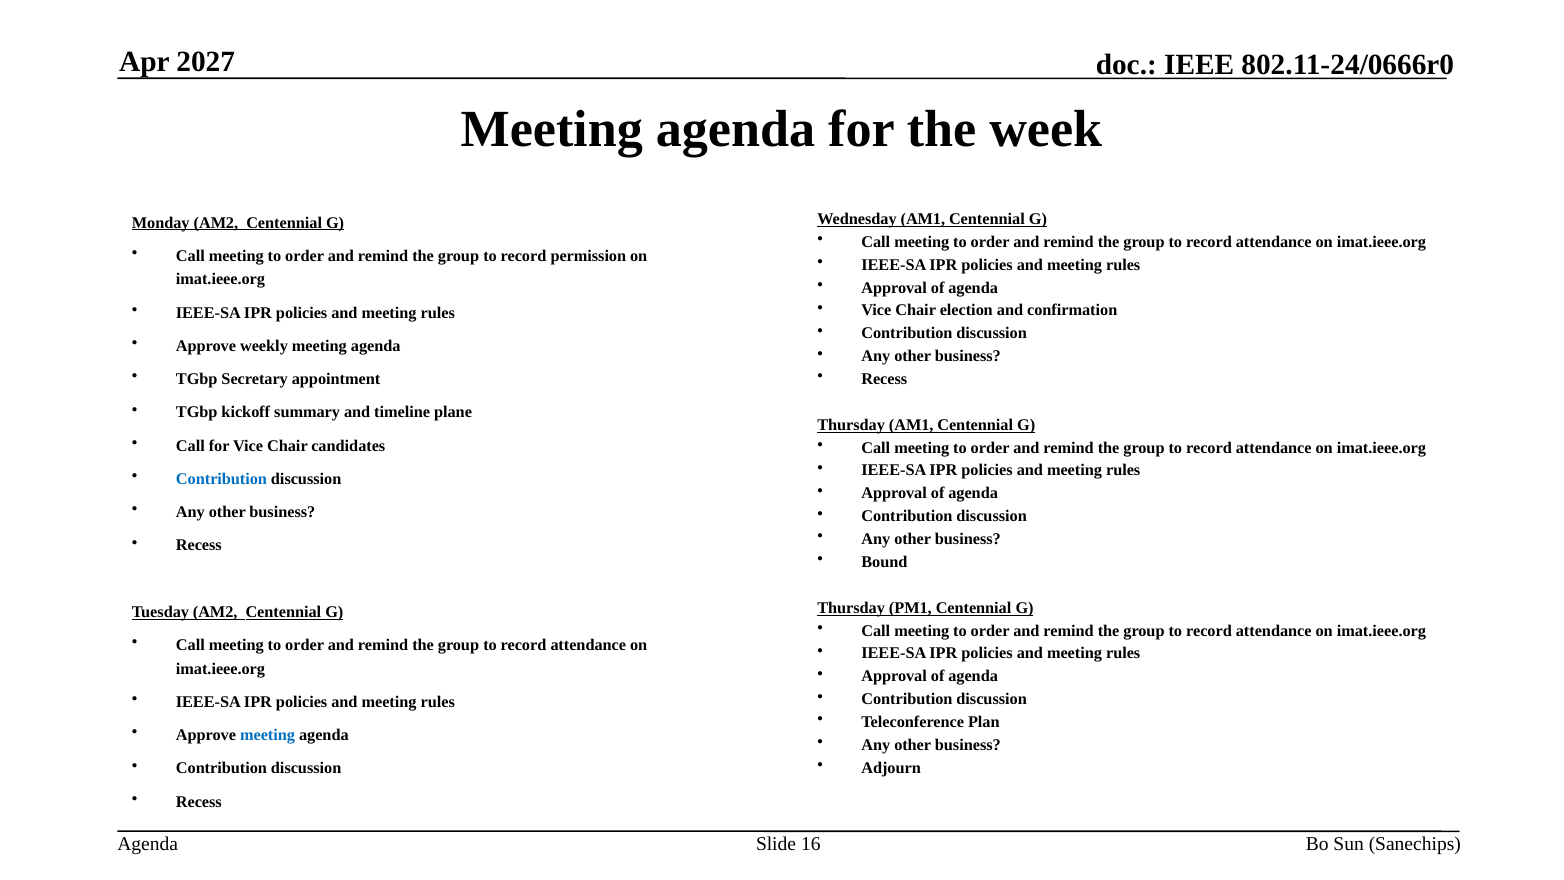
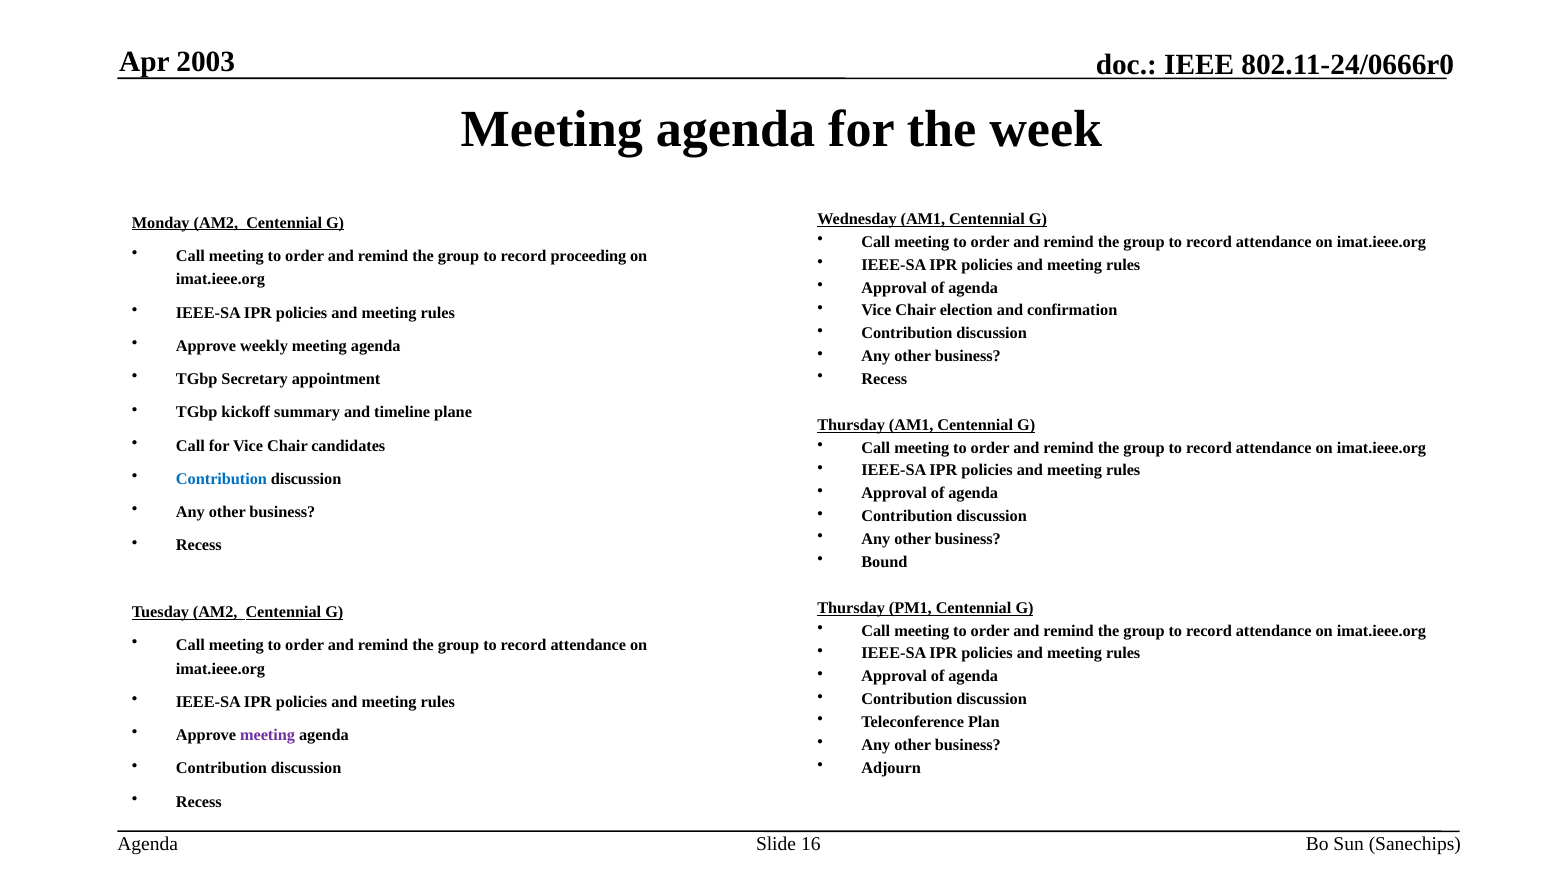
2027: 2027 -> 2003
permission: permission -> proceeding
meeting at (268, 735) colour: blue -> purple
